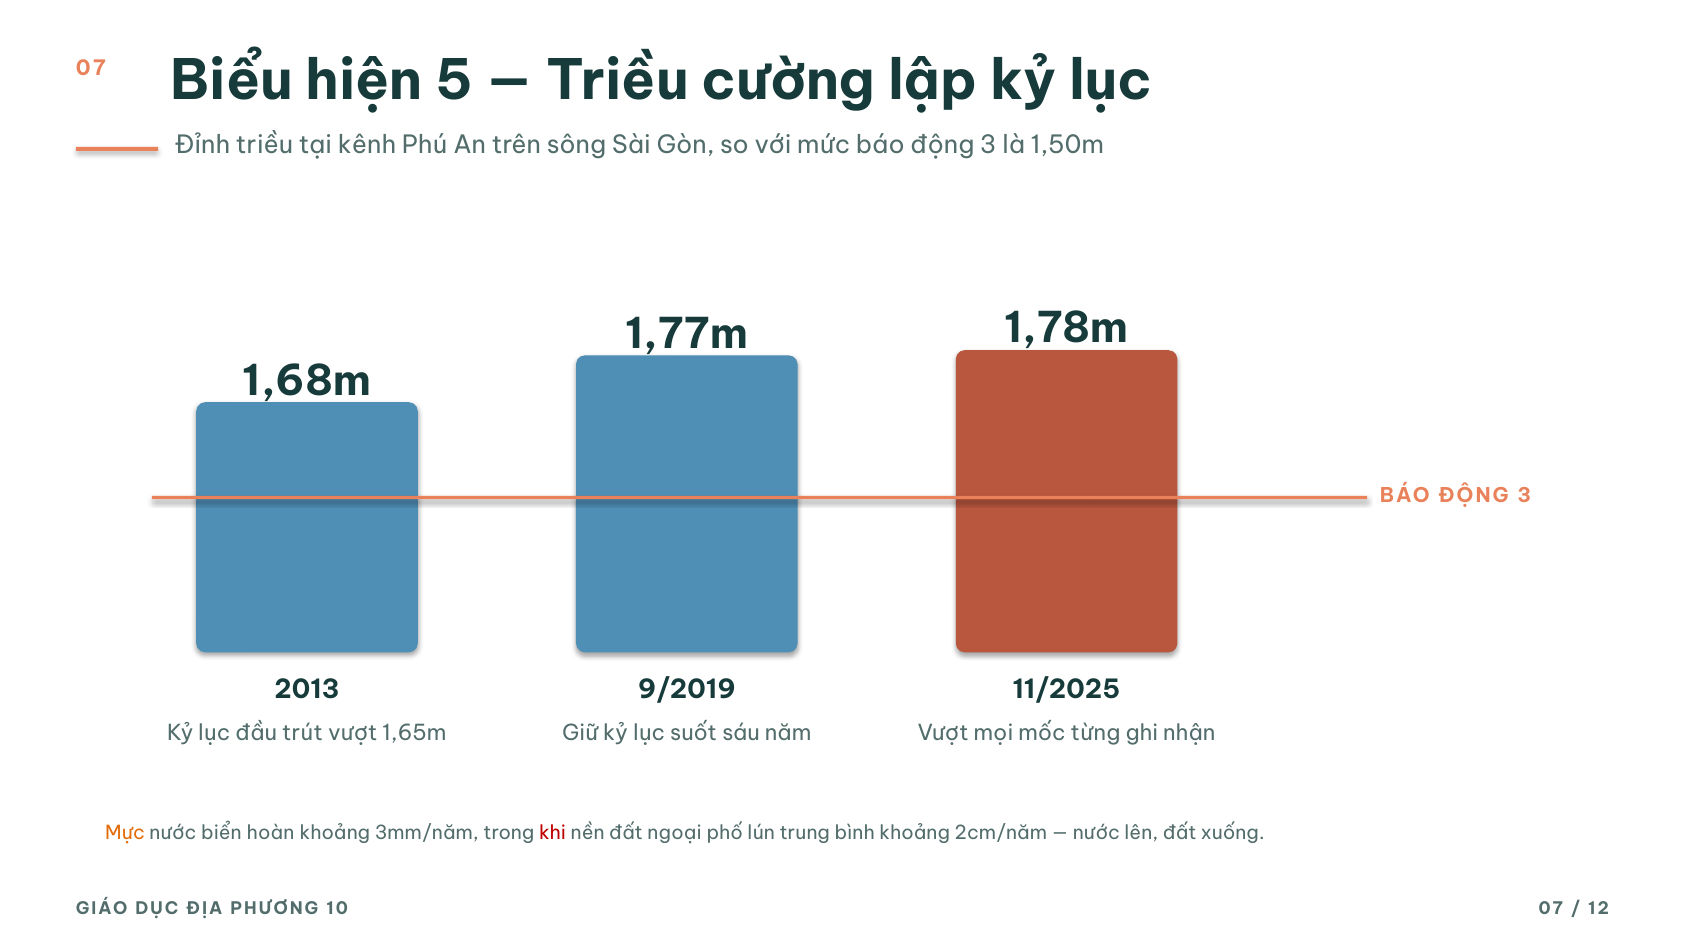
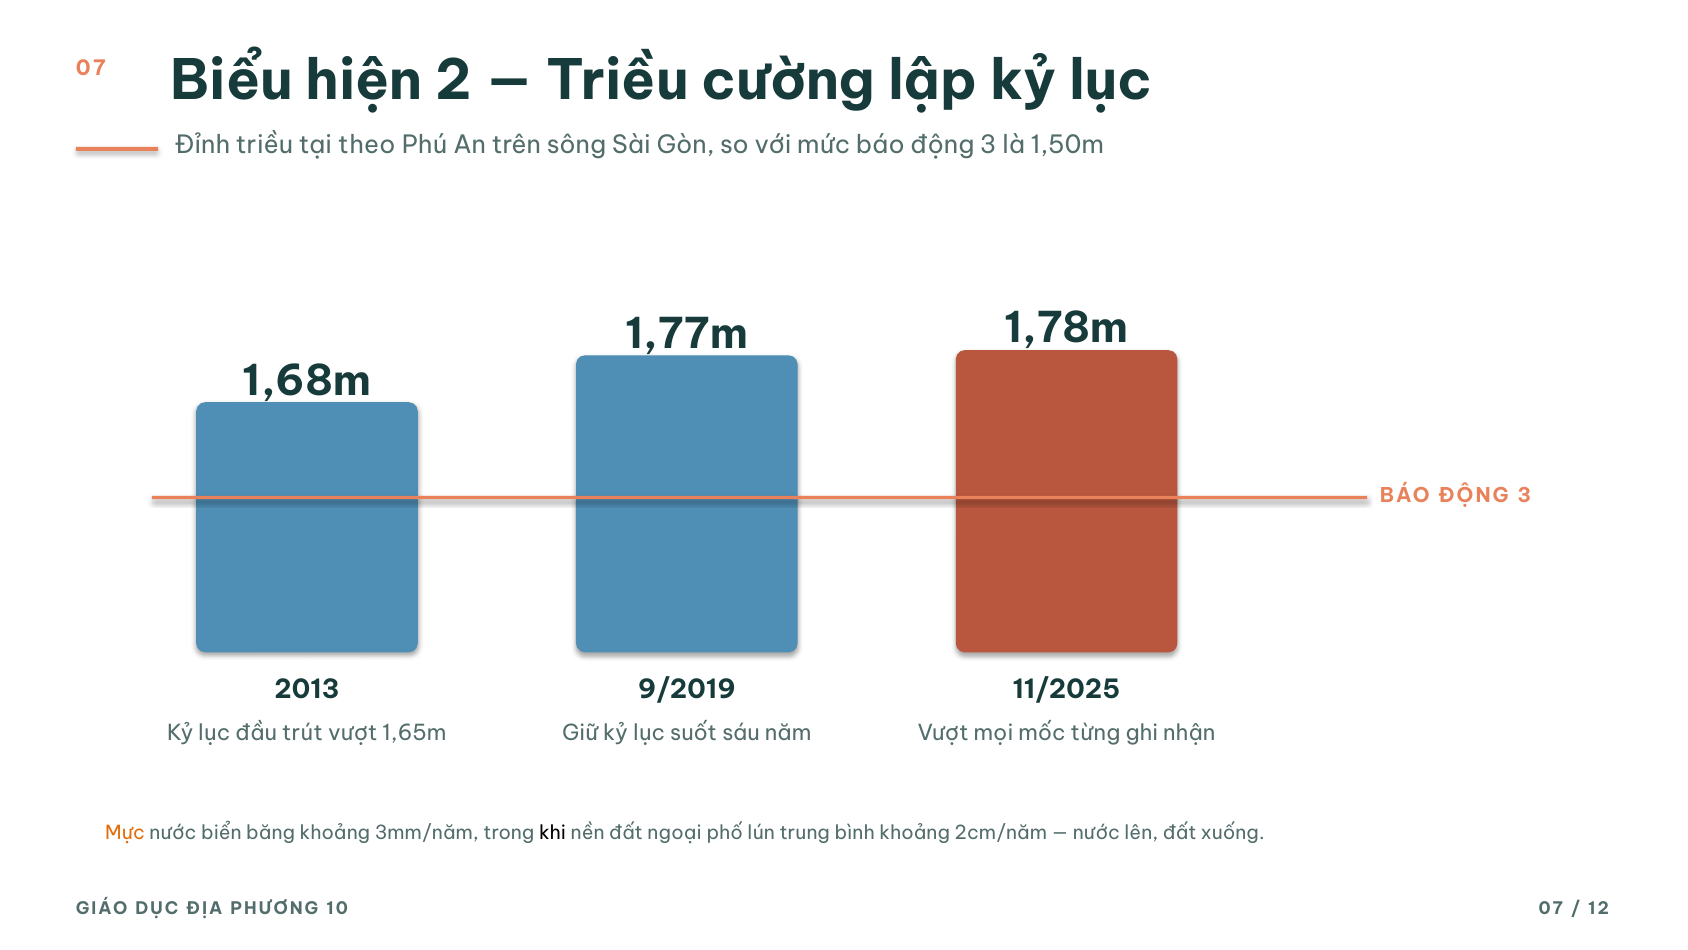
5: 5 -> 2
kênh: kênh -> theo
hoàn: hoàn -> băng
khi colour: red -> black
